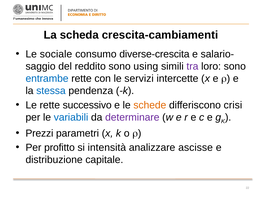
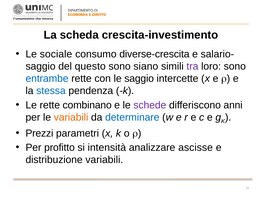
crescita-cambiamenti: crescita-cambiamenti -> crescita-investimento
reddito: reddito -> questo
using: using -> siano
le servizi: servizi -> saggio
successivo: successivo -> combinano
schede colour: orange -> purple
crisi: crisi -> anni
variabili at (71, 117) colour: blue -> orange
determinare colour: purple -> blue
distribuzione capitale: capitale -> variabili
